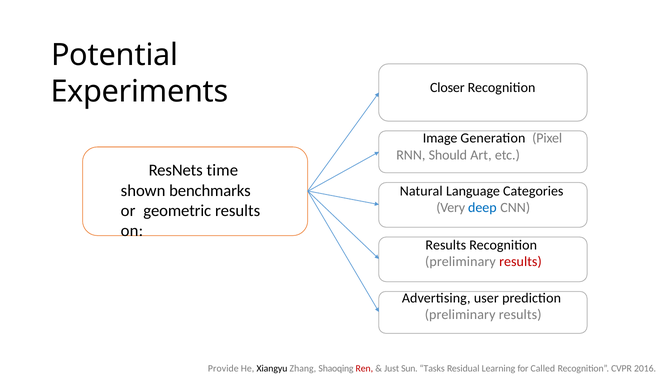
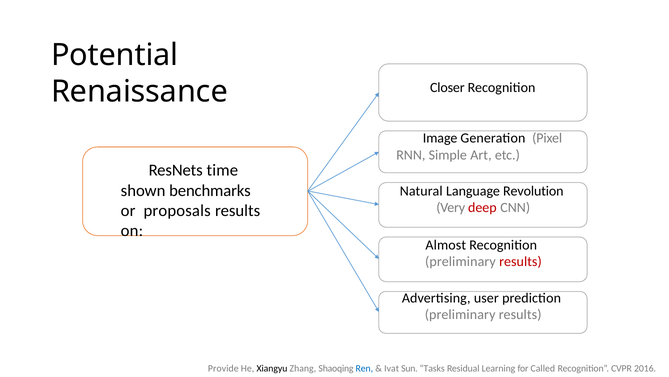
Experiments: Experiments -> Renaissance
Should: Should -> Simple
Categories: Categories -> Revolution
deep colour: blue -> red
geometric: geometric -> proposals
Results at (446, 245): Results -> Almost
Ren colour: red -> blue
Just: Just -> Ivat
